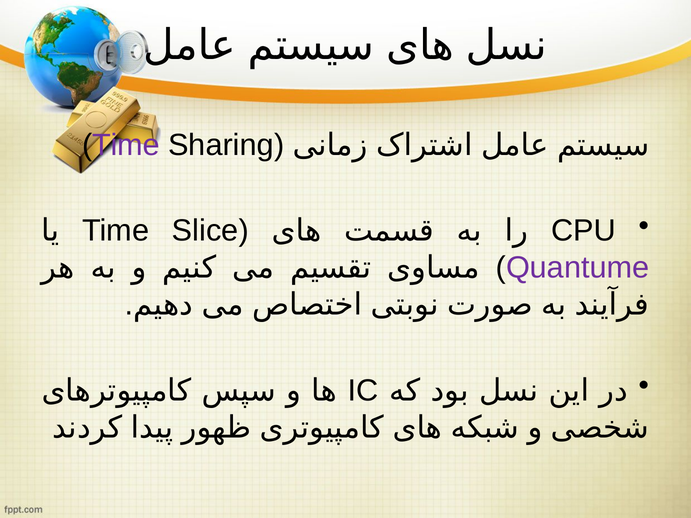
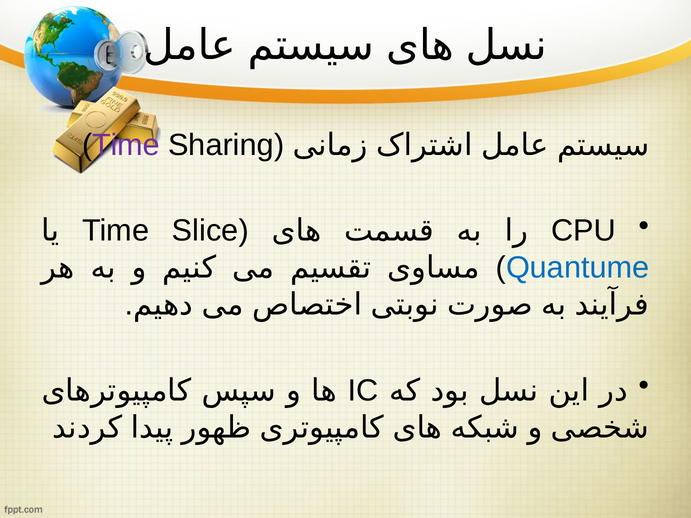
Quantume colour: purple -> blue
